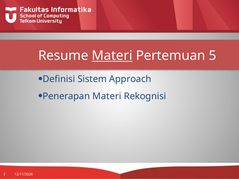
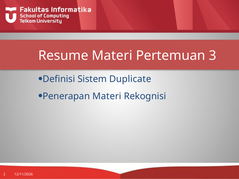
Materi at (112, 56) underline: present -> none
5: 5 -> 3
Approach: Approach -> Duplicate
